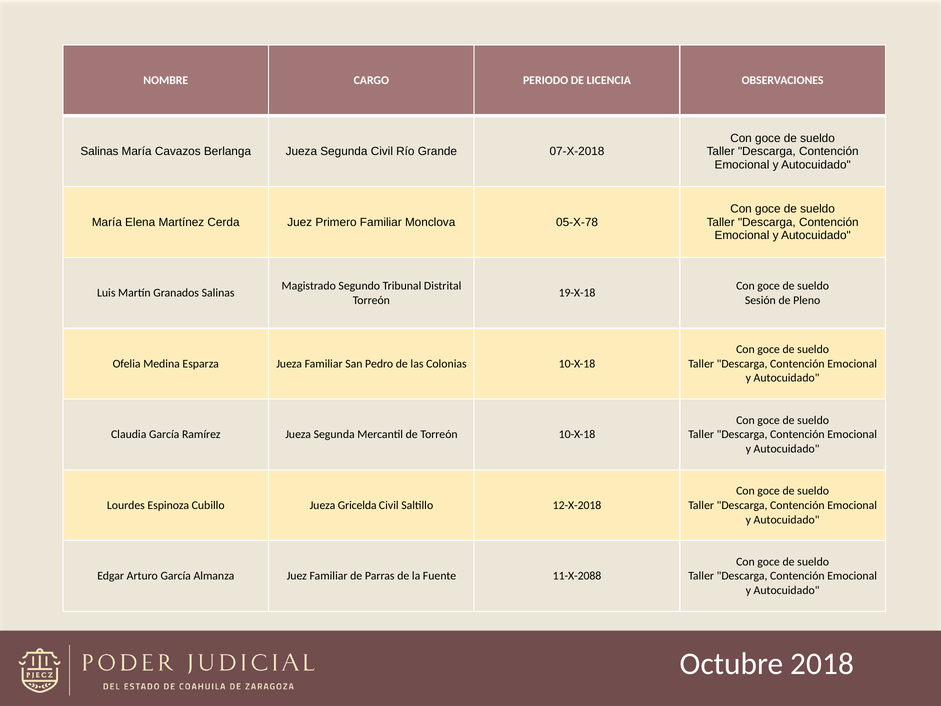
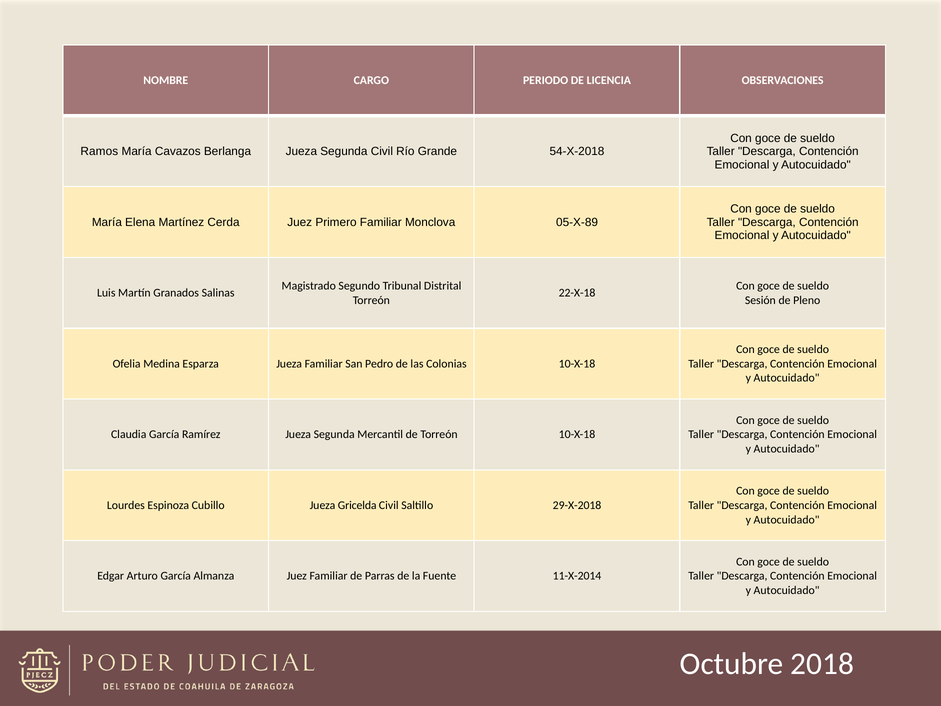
Salinas at (99, 151): Salinas -> Ramos
07-X-2018: 07-X-2018 -> 54-X-2018
05-X-78: 05-X-78 -> 05-X-89
19-X-18: 19-X-18 -> 22-X-18
12-X-2018: 12-X-2018 -> 29-X-2018
11-X-2088: 11-X-2088 -> 11-X-2014
